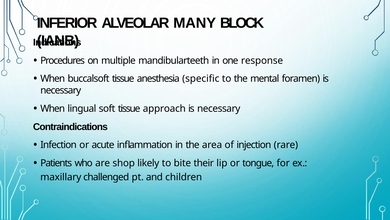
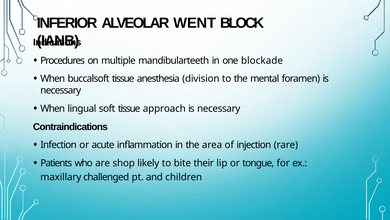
MANY: MANY -> WENT
response: response -> blockade
specific: specific -> division
